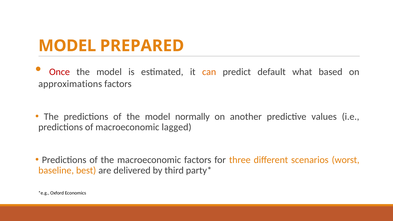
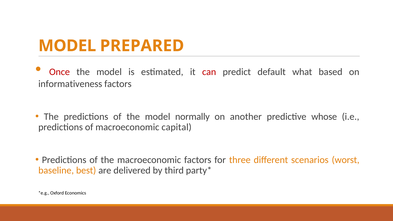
can colour: orange -> red
approximations: approximations -> informativeness
values: values -> whose
lagged: lagged -> capital
